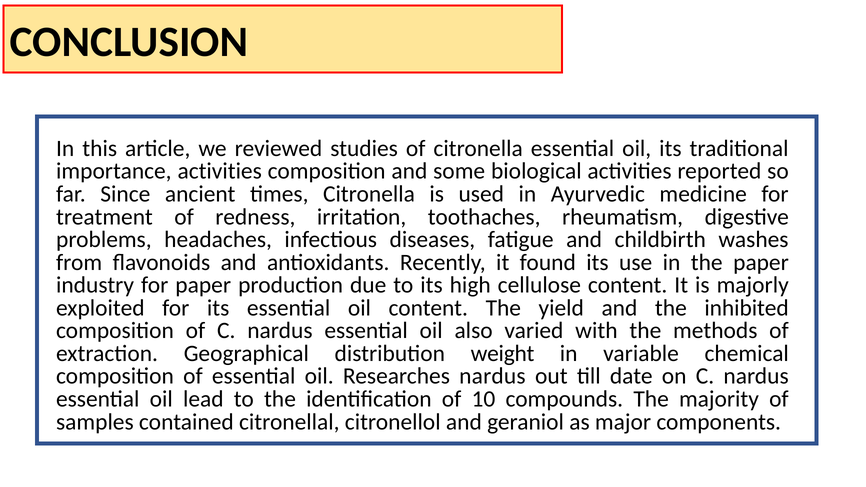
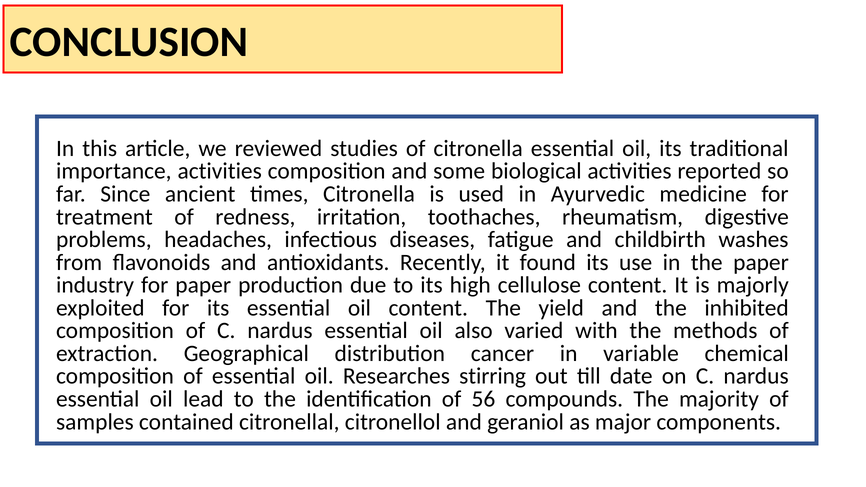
weight: weight -> cancer
Researches nardus: nardus -> stirring
10: 10 -> 56
